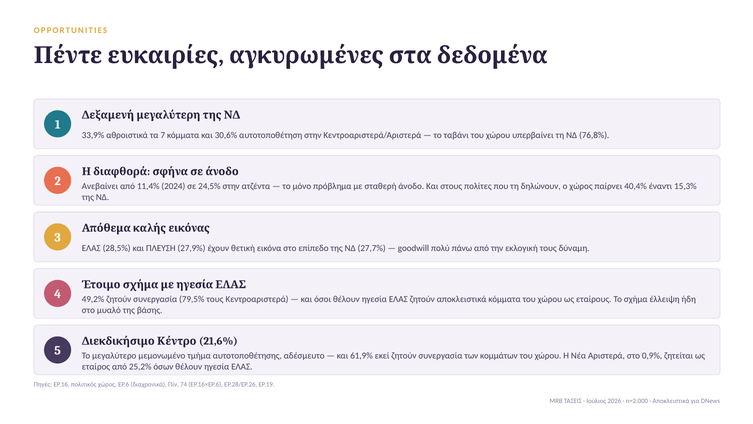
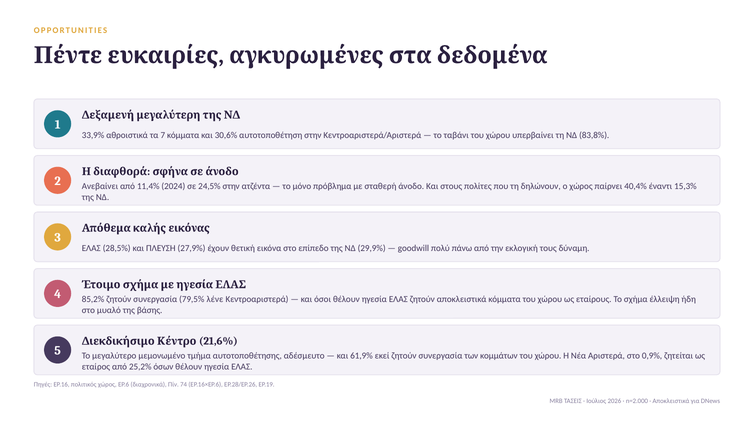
76,8%: 76,8% -> 83,8%
27,7%: 27,7% -> 29,9%
49,2%: 49,2% -> 85,2%
79,5% τους: τους -> λένε
